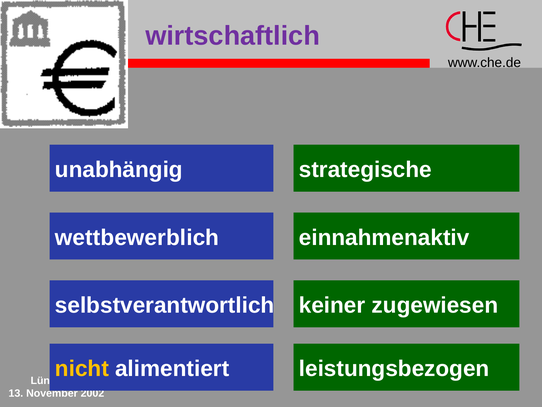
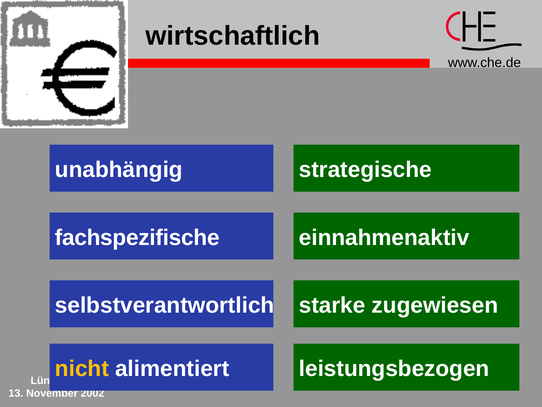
wirtschaftlich colour: purple -> black
wettbewerblich: wettbewerblich -> fachspezifische
keiner: keiner -> starke
